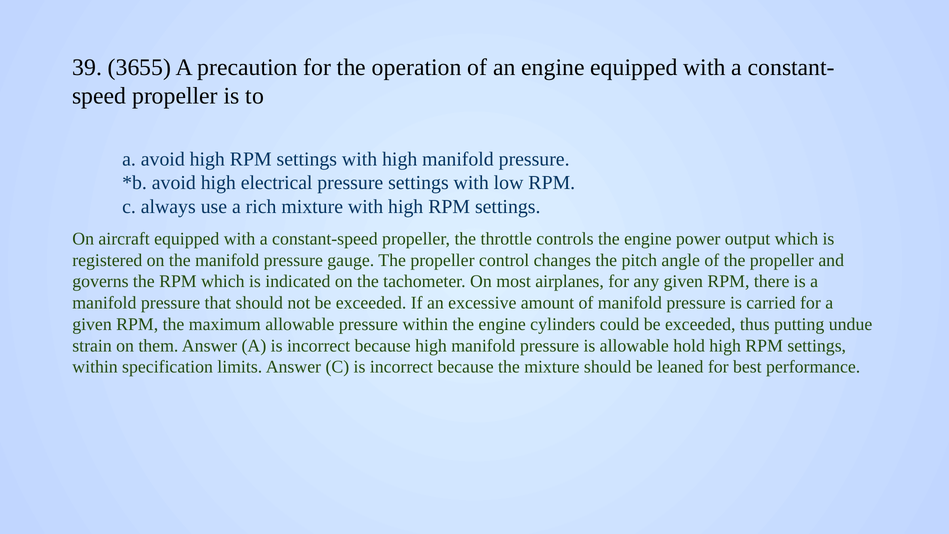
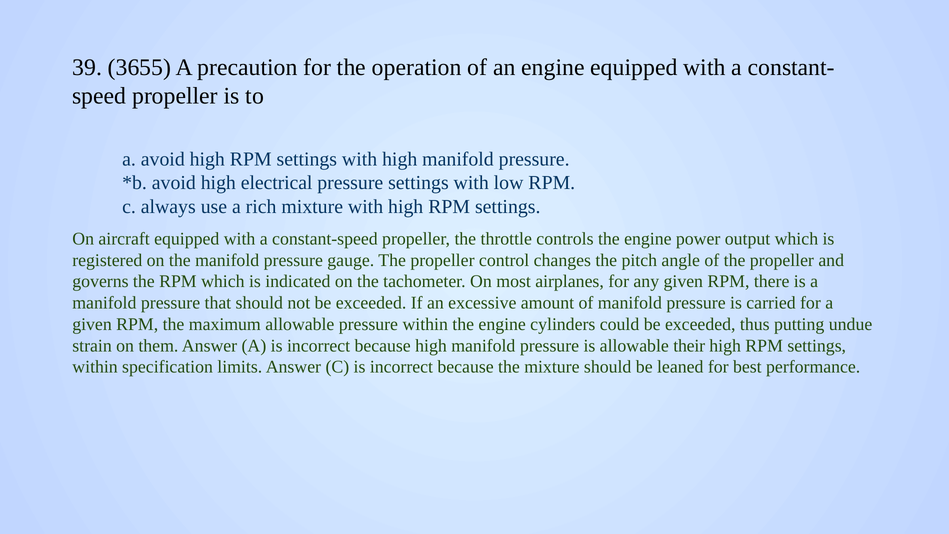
hold: hold -> their
